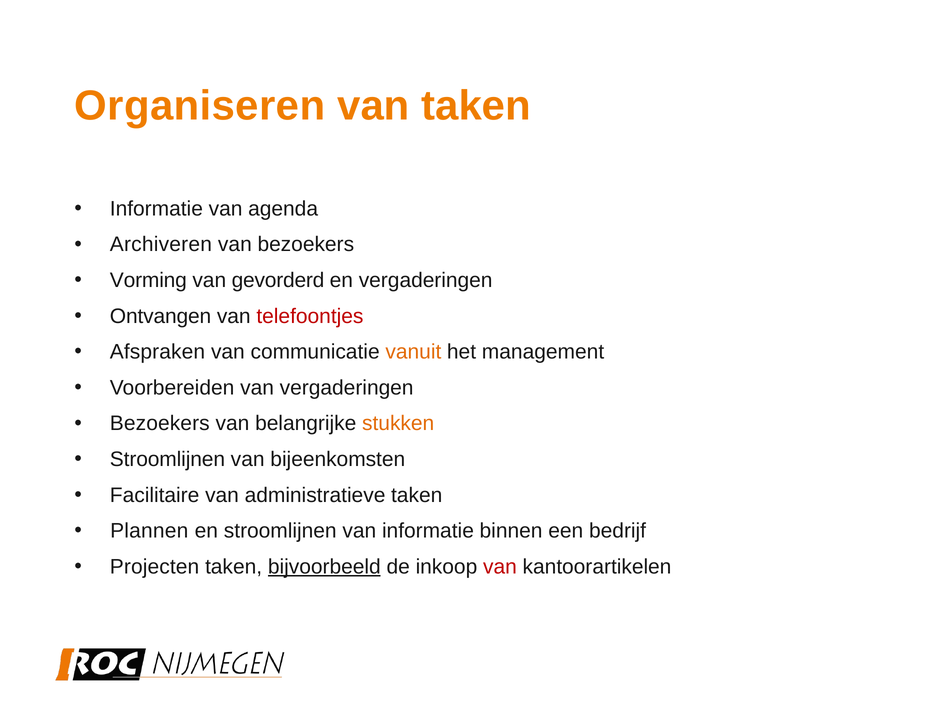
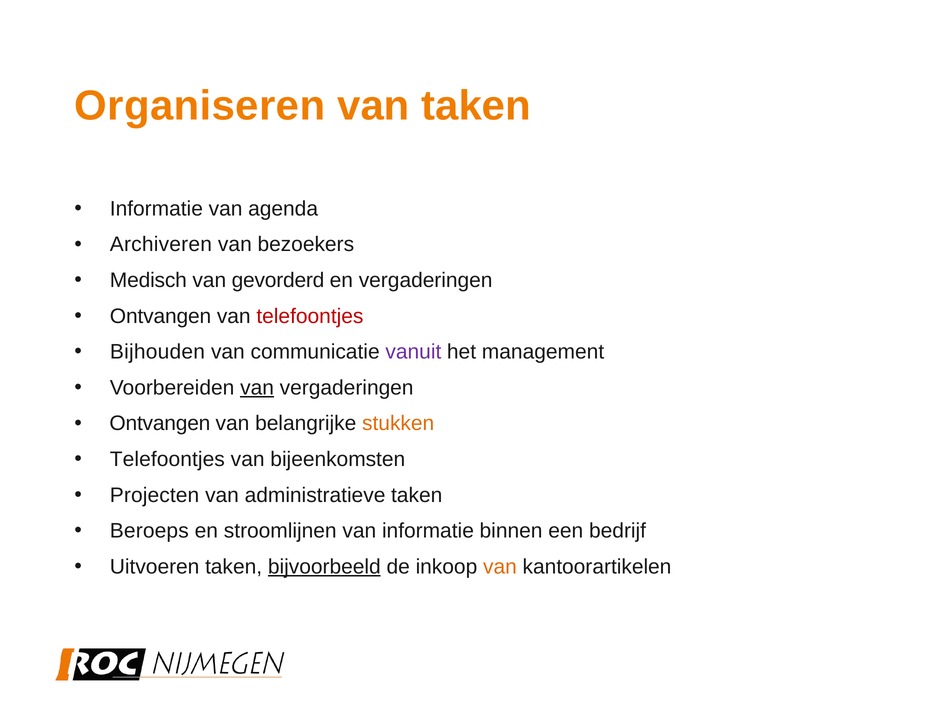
Vorming: Vorming -> Medisch
Afspraken: Afspraken -> Bijhouden
vanuit colour: orange -> purple
van at (257, 388) underline: none -> present
Bezoekers at (160, 423): Bezoekers -> Ontvangen
Stroomlijnen at (167, 459): Stroomlijnen -> Telefoontjes
Facilitaire: Facilitaire -> Projecten
Plannen: Plannen -> Beroeps
Projecten: Projecten -> Uitvoeren
van at (500, 567) colour: red -> orange
